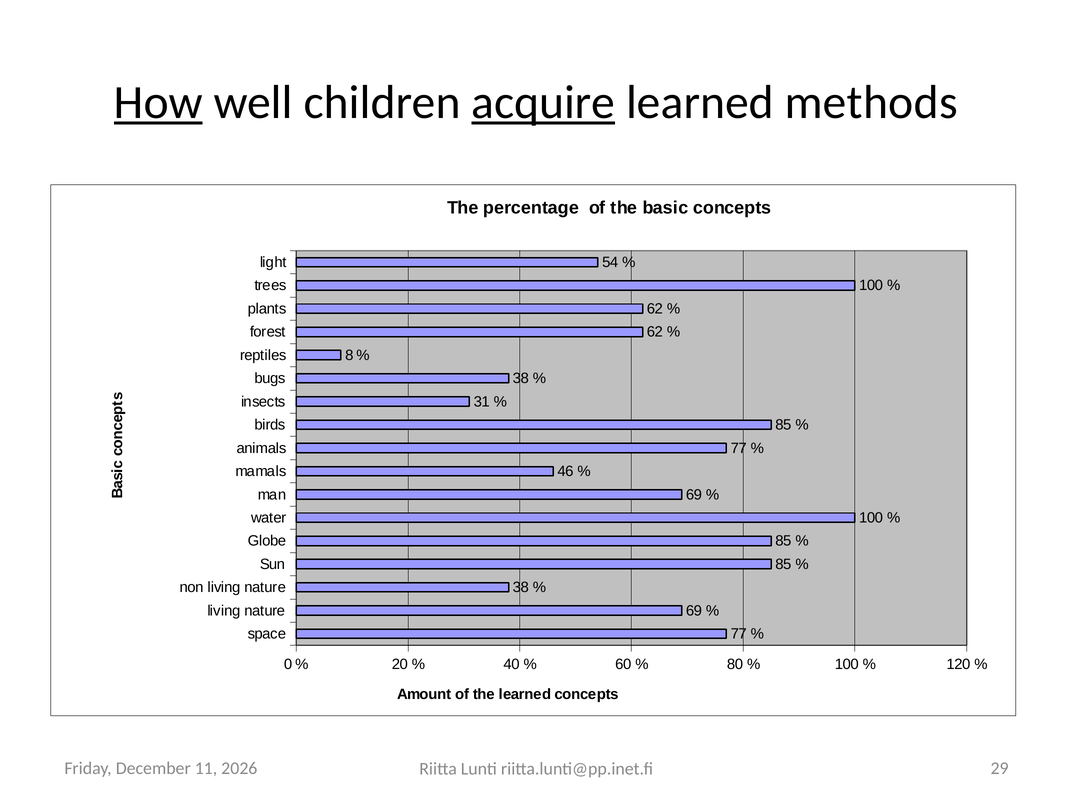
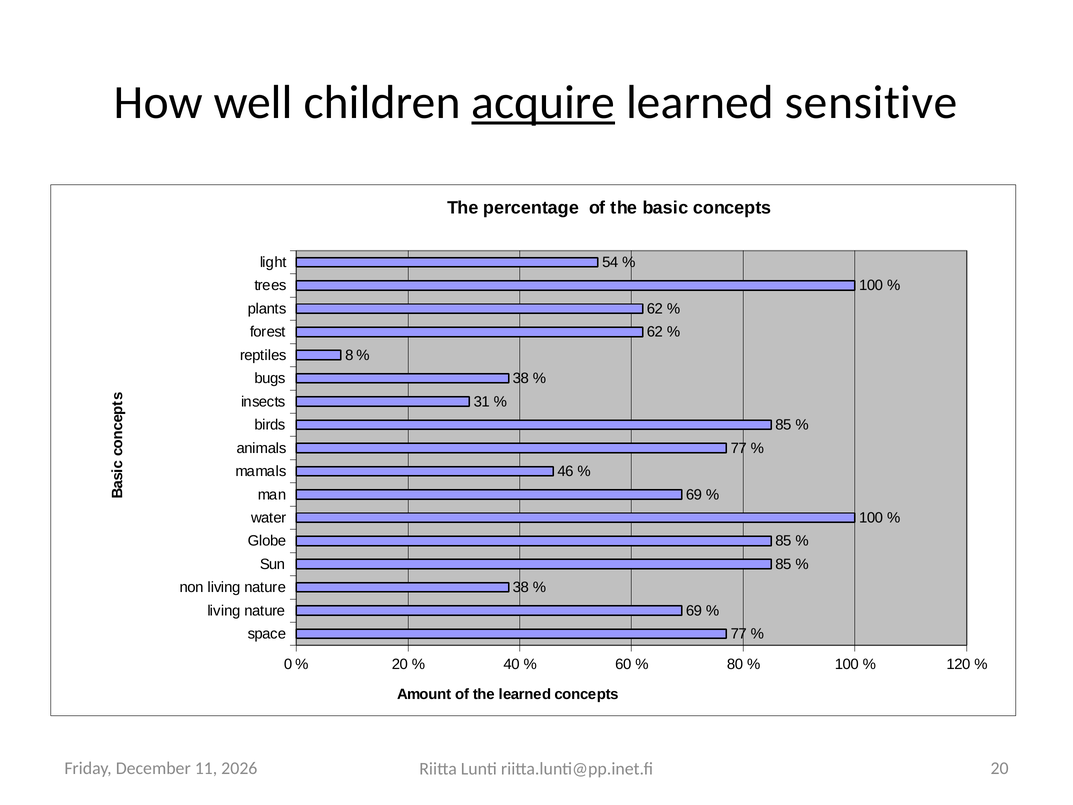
How underline: present -> none
methods: methods -> sensitive
riitta.lunti@pp.inet.fi 29: 29 -> 20
